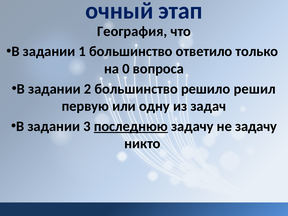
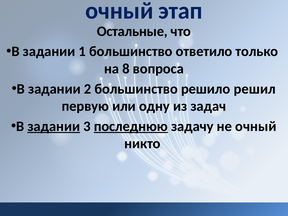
География: География -> Остальные
0: 0 -> 8
задании at (54, 126) underline: none -> present
не задачу: задачу -> очный
